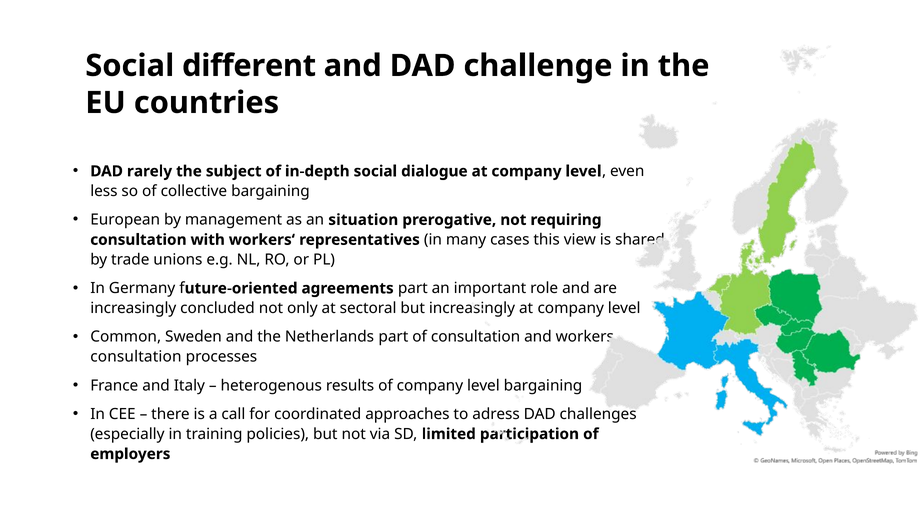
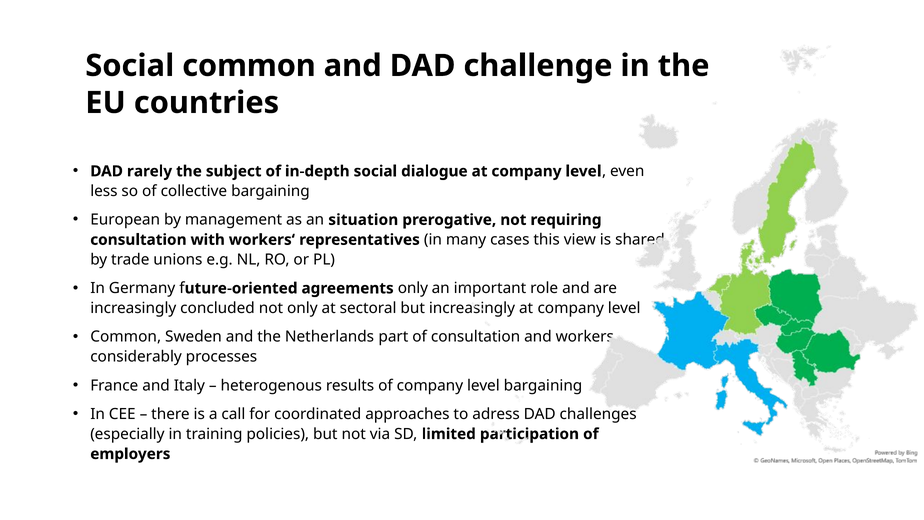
Social different: different -> common
agreements part: part -> only
consultation at (136, 357): consultation -> considerably
